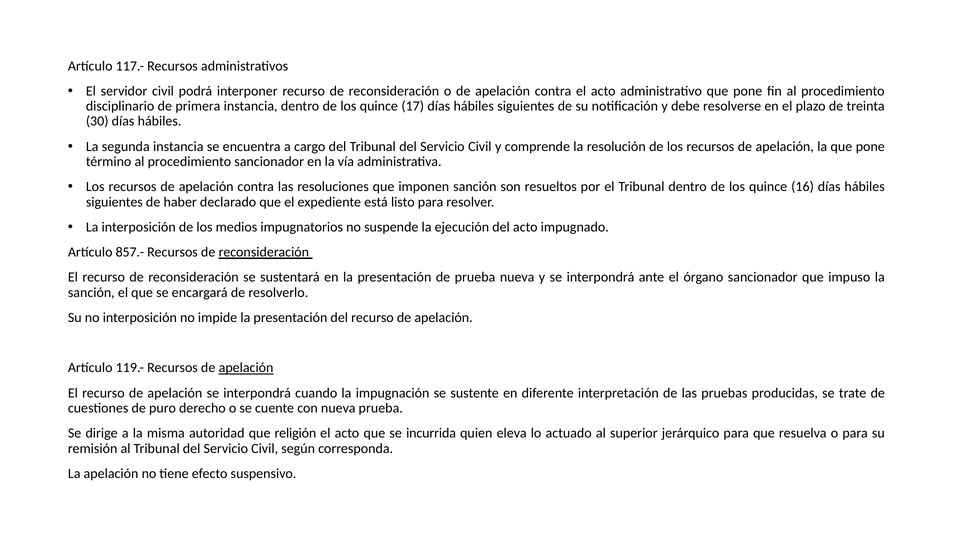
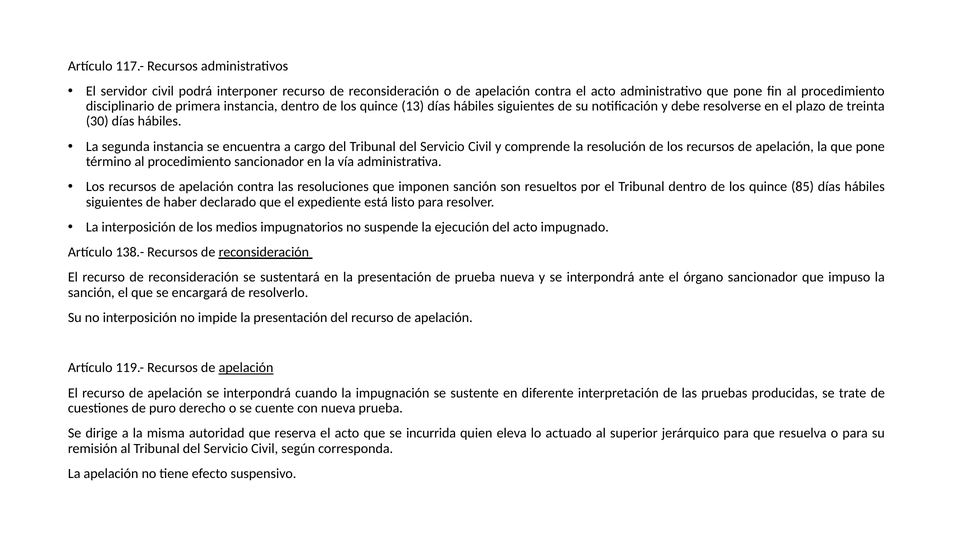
17: 17 -> 13
16: 16 -> 85
857.-: 857.- -> 138.-
religión: religión -> reserva
